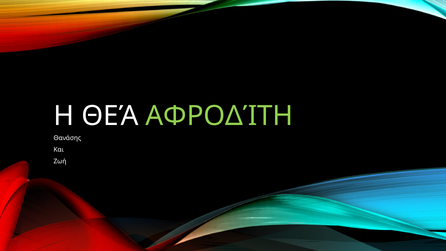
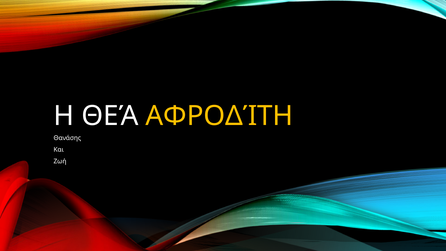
ΑΦΡΟΔΊΤΗ colour: light green -> yellow
